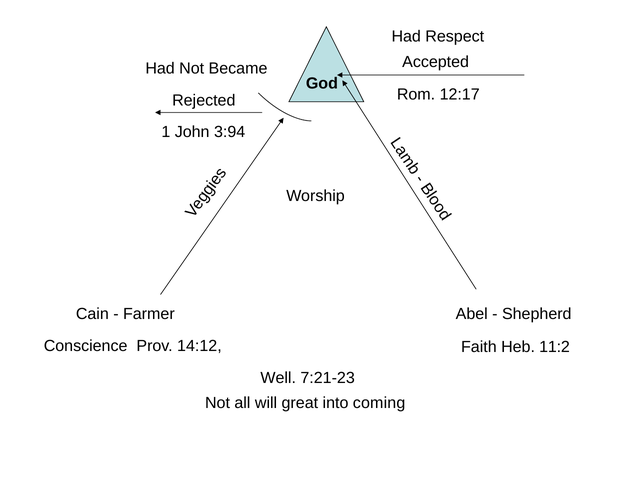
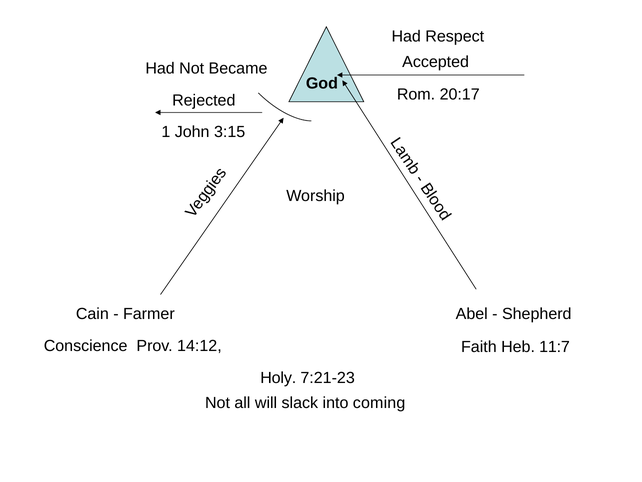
12:17: 12:17 -> 20:17
3:94: 3:94 -> 3:15
11:2: 11:2 -> 11:7
Well: Well -> Holy
great: great -> slack
